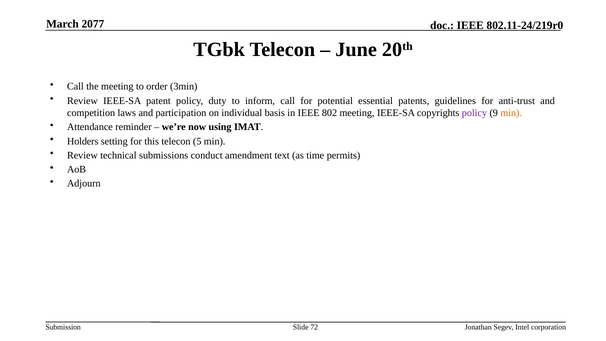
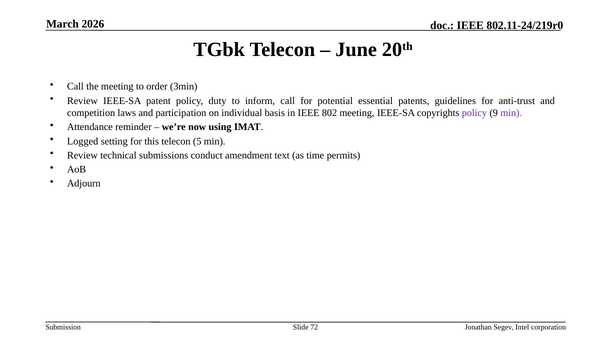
2077: 2077 -> 2026
min at (511, 113) colour: orange -> purple
Holders: Holders -> Logged
